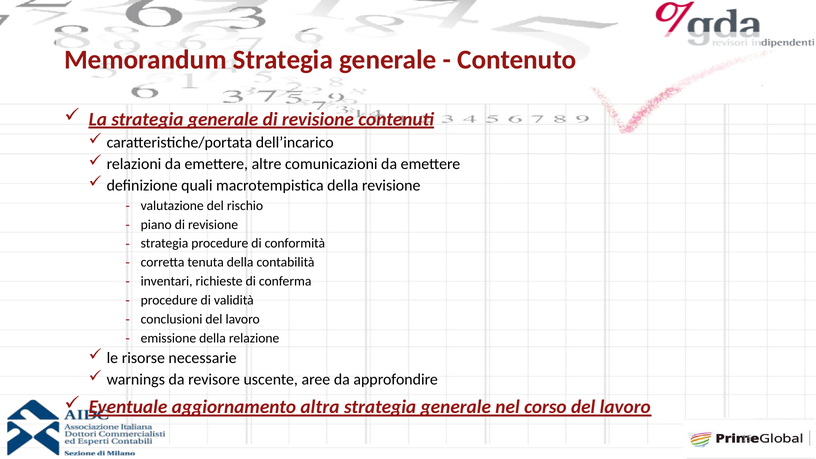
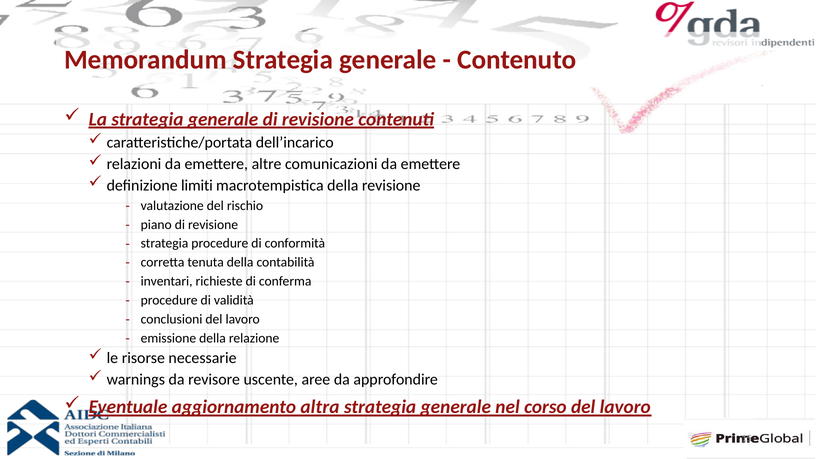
quali: quali -> limiti
